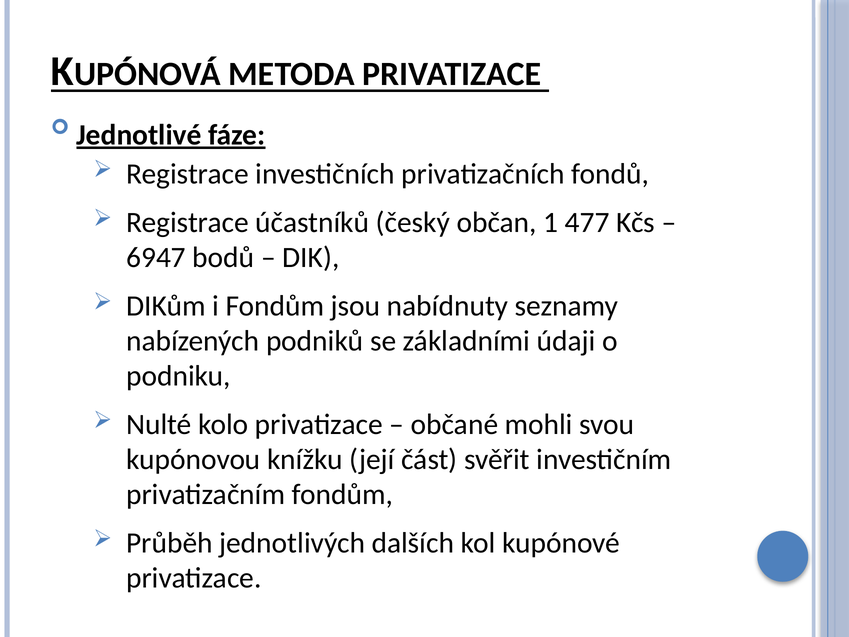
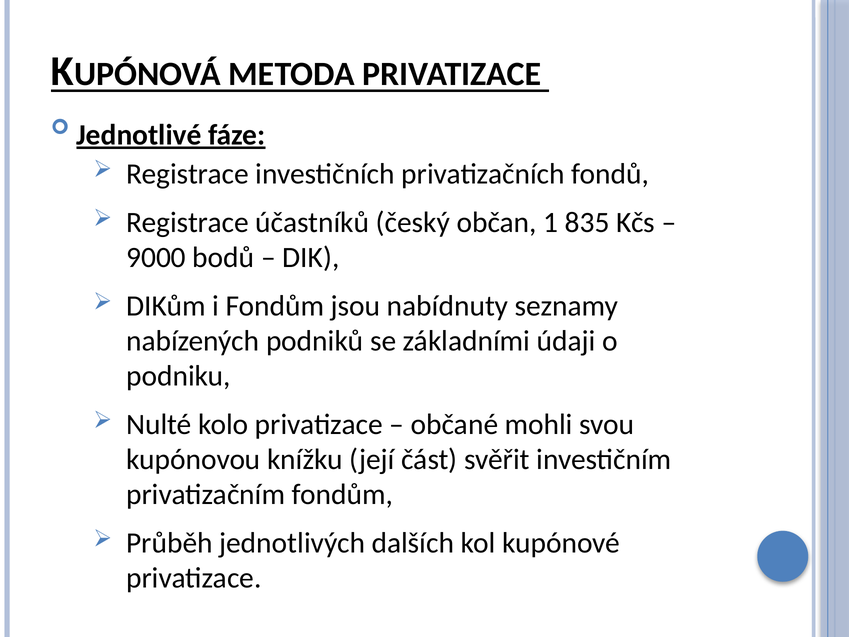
477: 477 -> 835
6947: 6947 -> 9000
